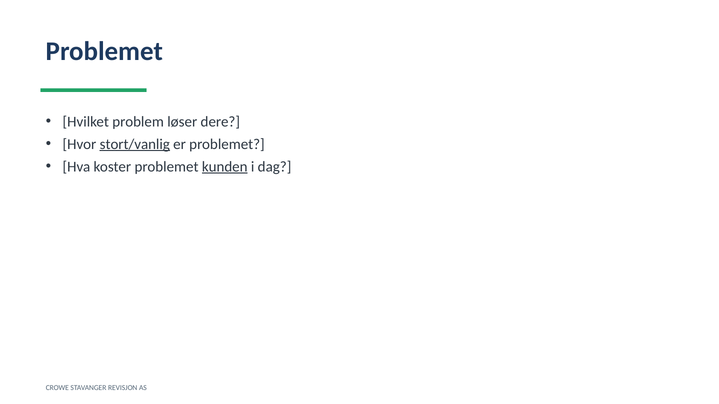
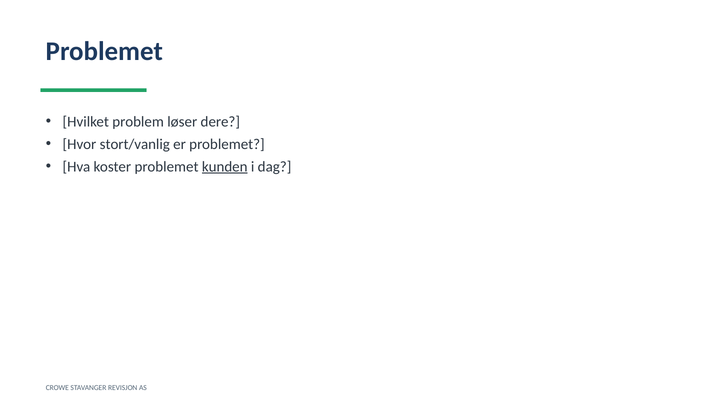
stort/vanlig underline: present -> none
